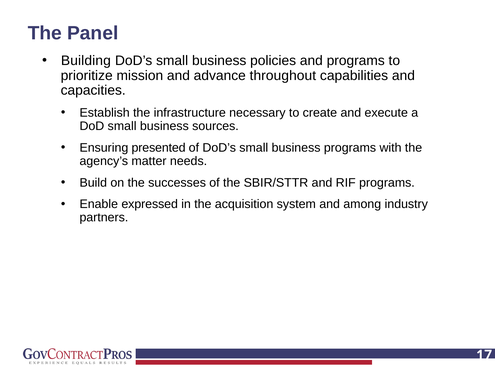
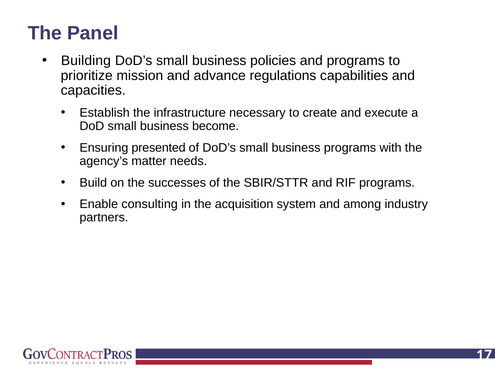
throughout: throughout -> regulations
sources: sources -> become
expressed: expressed -> consulting
